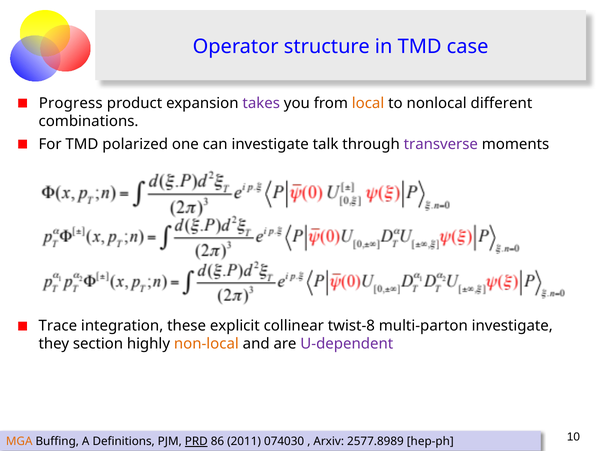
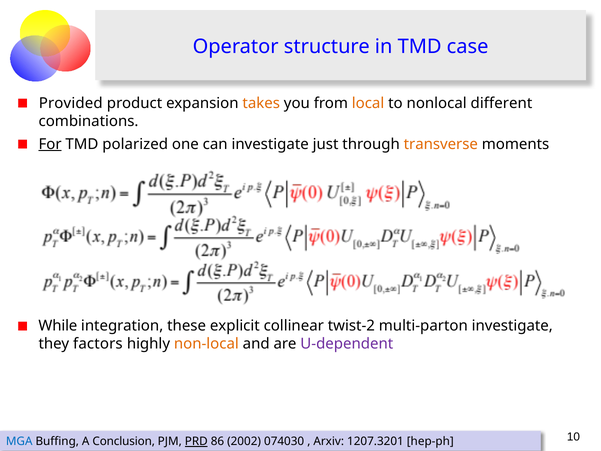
Progress: Progress -> Provided
takes colour: purple -> orange
For underline: none -> present
talk: talk -> just
transverse colour: purple -> orange
Trace: Trace -> While
twist-8: twist-8 -> twist-2
section: section -> factors
MGA colour: orange -> blue
Definitions: Definitions -> Conclusion
2011: 2011 -> 2002
2577.8989: 2577.8989 -> 1207.3201
